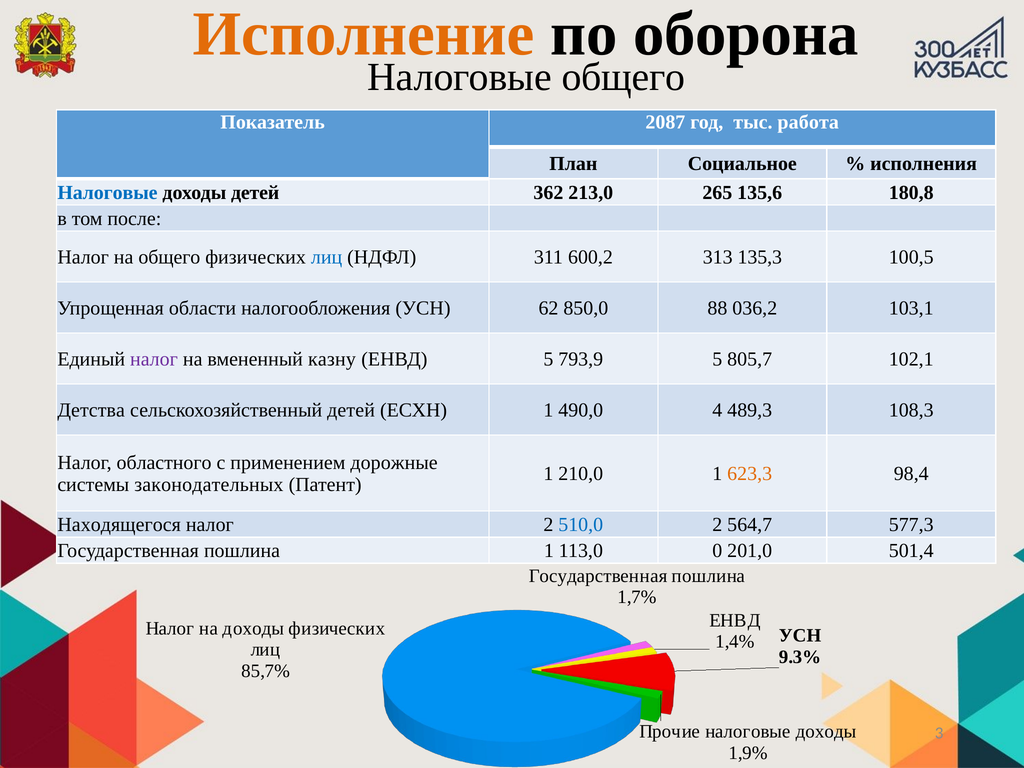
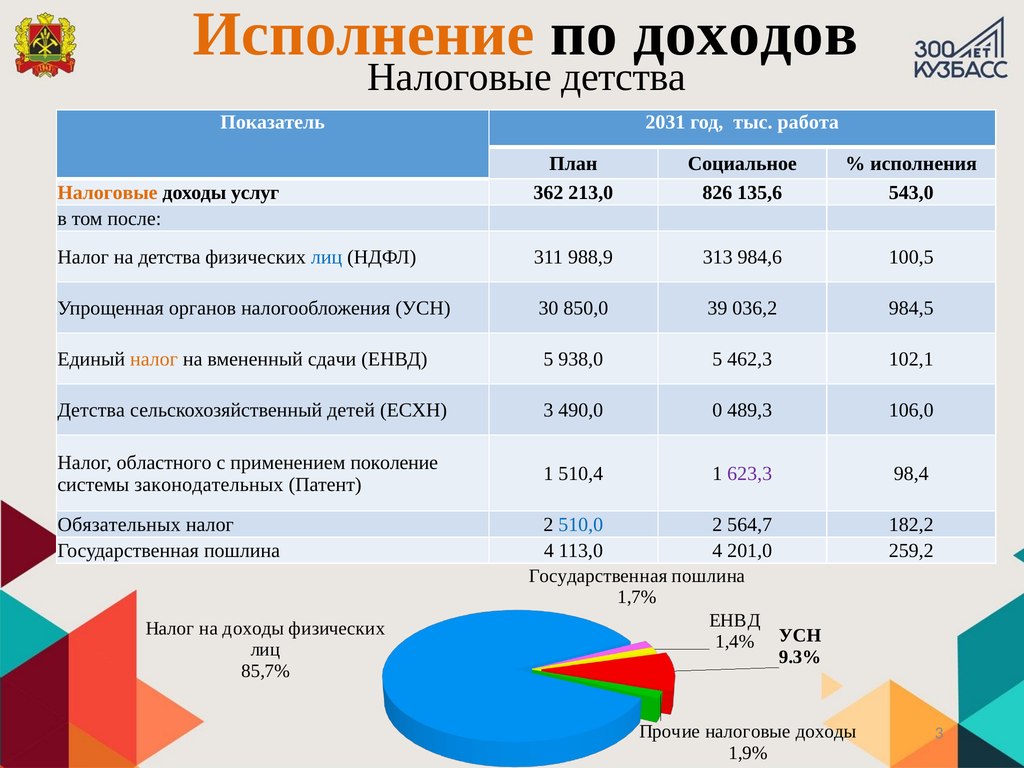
оборона: оборона -> доходов
Налоговые общего: общего -> детства
2087: 2087 -> 2031
Налоговые at (107, 193) colour: blue -> orange
доходы детей: детей -> услуг
265: 265 -> 826
180,8: 180,8 -> 543,0
на общего: общего -> детства
600,2: 600,2 -> 988,9
135,3: 135,3 -> 984,6
области: области -> органов
62: 62 -> 30
88: 88 -> 39
103,1: 103,1 -> 984,5
налог at (154, 359) colour: purple -> orange
казну: казну -> сдачи
793,9: 793,9 -> 938,0
805,7: 805,7 -> 462,3
ЕСХН 1: 1 -> 3
4: 4 -> 0
108,3: 108,3 -> 106,0
дорожные: дорожные -> поколение
210,0: 210,0 -> 510,4
623,3 colour: orange -> purple
Находящегося: Находящегося -> Обязательных
577,3: 577,3 -> 182,2
пошлина 1: 1 -> 4
113,0 0: 0 -> 4
501,4: 501,4 -> 259,2
